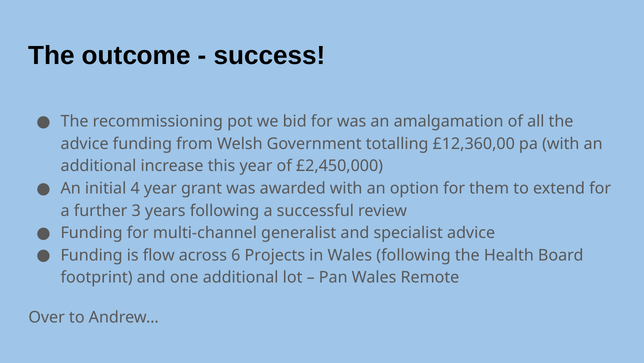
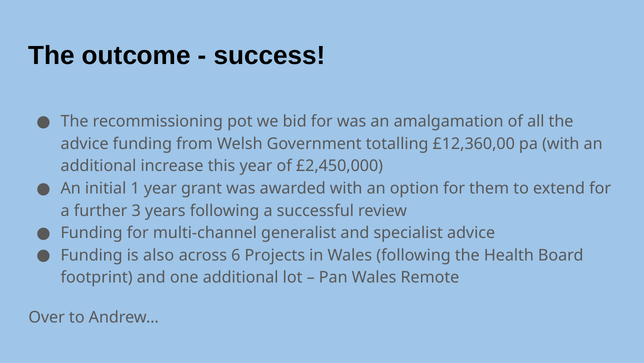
4: 4 -> 1
flow: flow -> also
